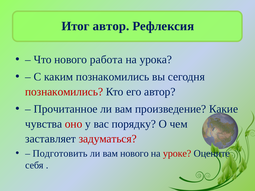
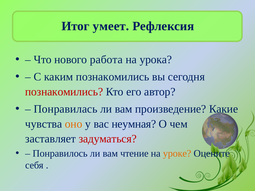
Итог автор: автор -> умеет
Прочитанное: Прочитанное -> Понравилась
оно colour: red -> orange
порядку: порядку -> неумная
Подготовить: Подготовить -> Понравилось
вам нового: нового -> чтение
уроке colour: red -> orange
